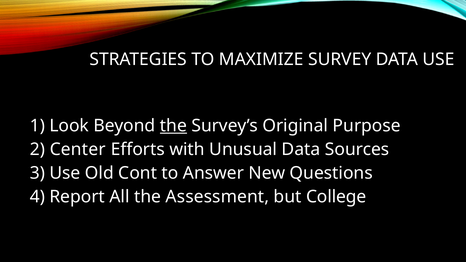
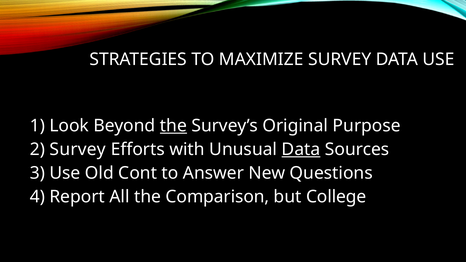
Center at (78, 149): Center -> Survey
Data at (301, 149) underline: none -> present
Assessment: Assessment -> Comparison
